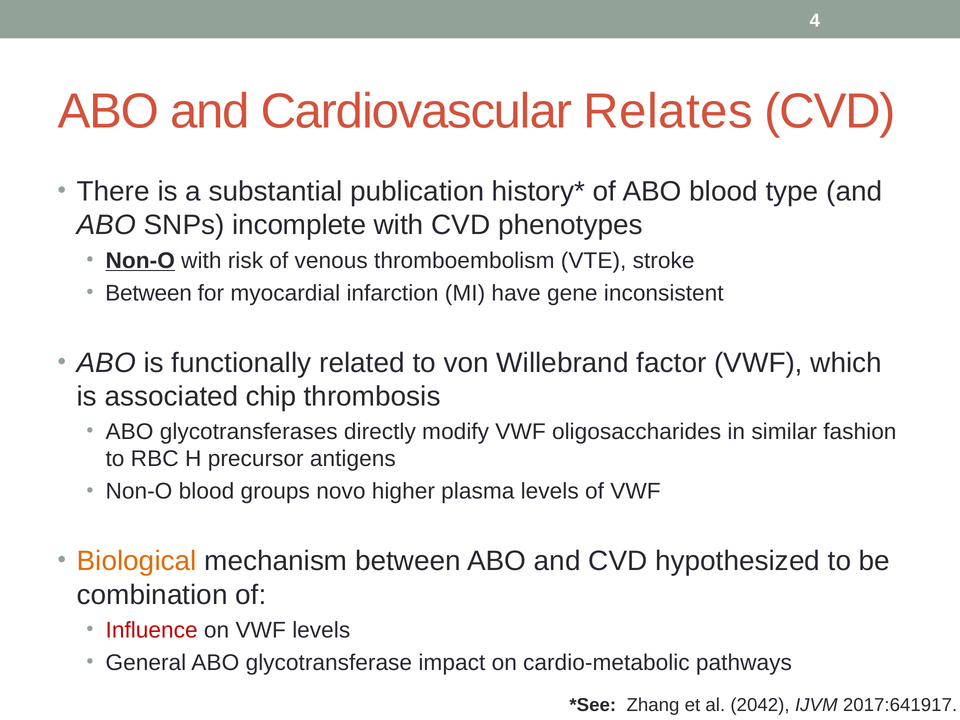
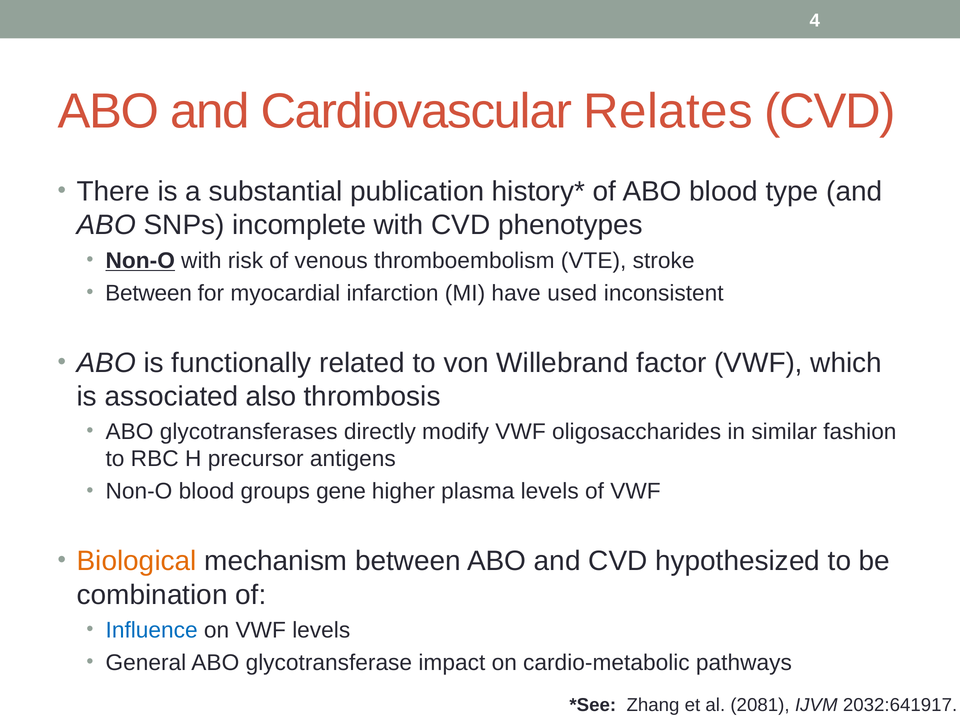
gene: gene -> used
chip: chip -> also
novo: novo -> gene
Influence colour: red -> blue
2042: 2042 -> 2081
2017:641917: 2017:641917 -> 2032:641917
